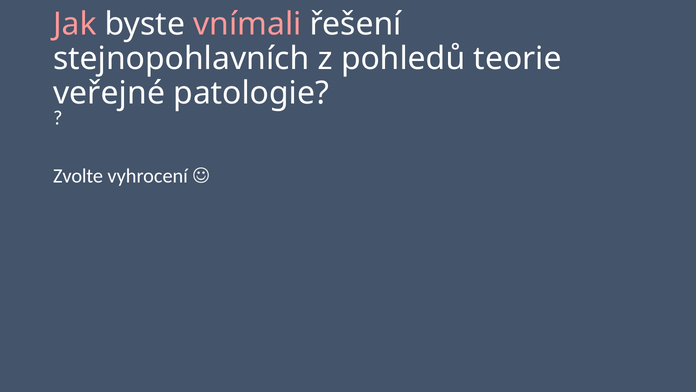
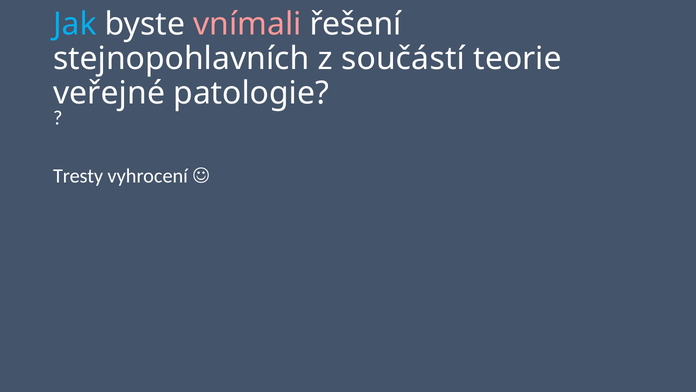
Jak colour: pink -> light blue
pohledů: pohledů -> součástí
Zvolte: Zvolte -> Tresty
